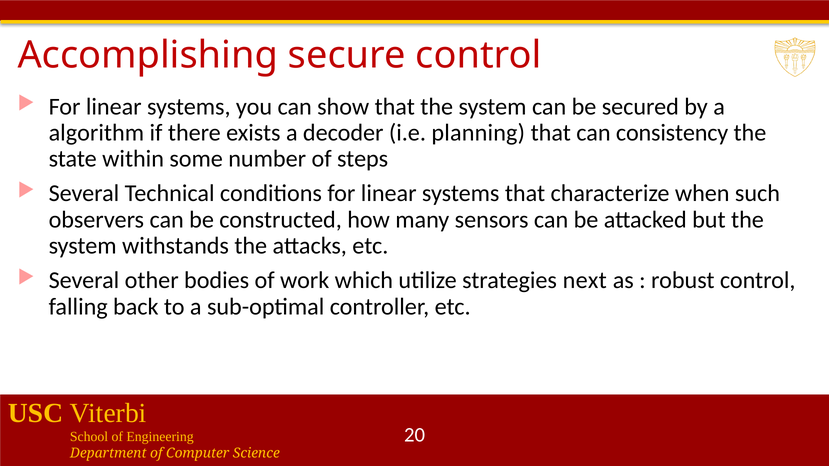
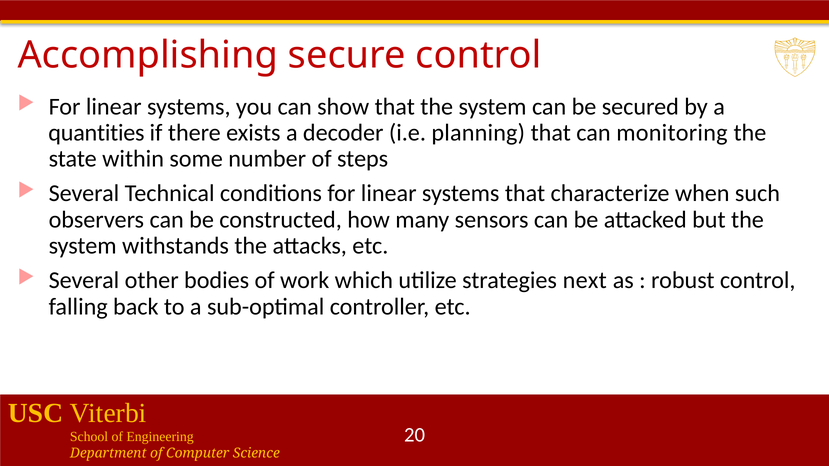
algorithm: algorithm -> quantities
consistency: consistency -> monitoring
